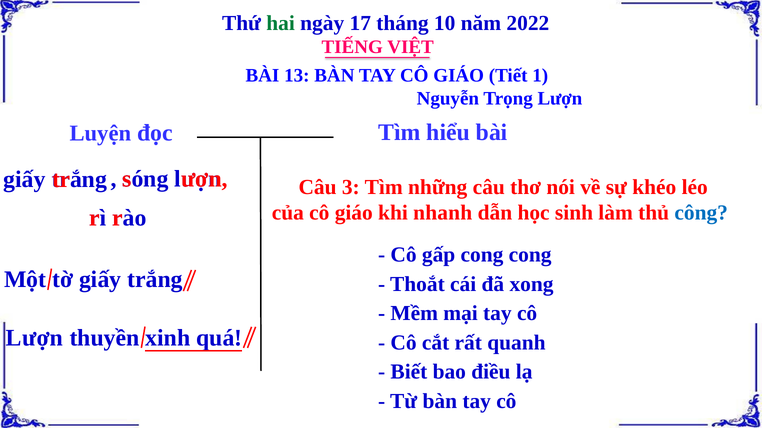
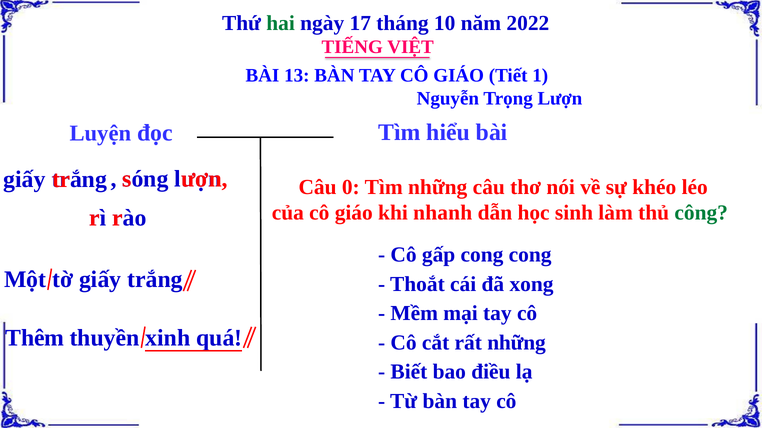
3: 3 -> 0
công colour: blue -> green
Lượn at (35, 338): Lượn -> Thêm
rất quanh: quanh -> những
